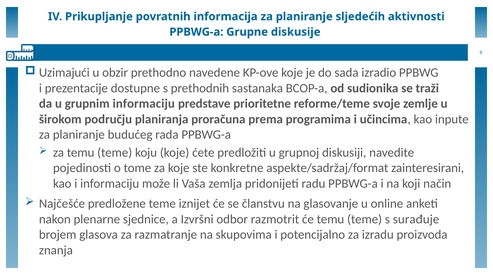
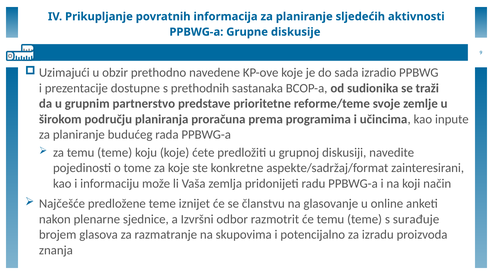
grupnim informaciju: informaciju -> partnerstvo
